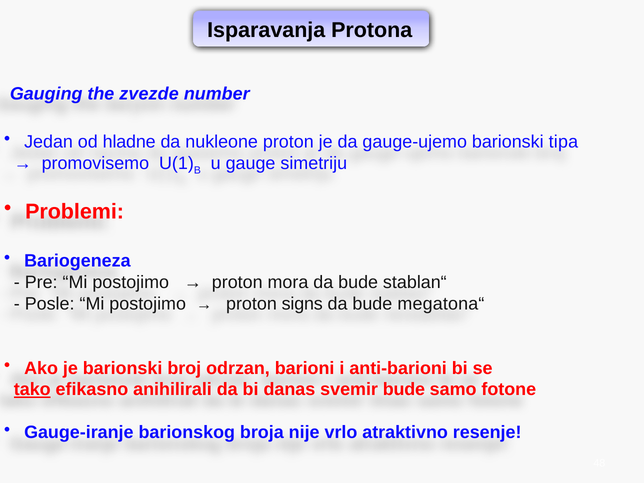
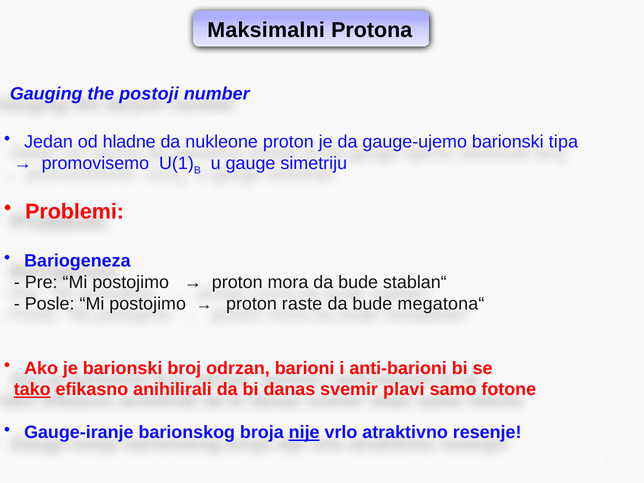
Isparavanja: Isparavanja -> Maksimalni
zvezde: zvezde -> postoji
signs: signs -> raste
svemir bude: bude -> plavi
nije underline: none -> present
